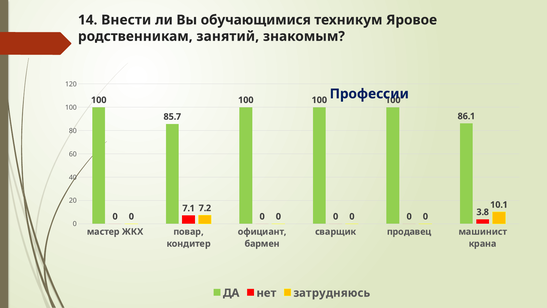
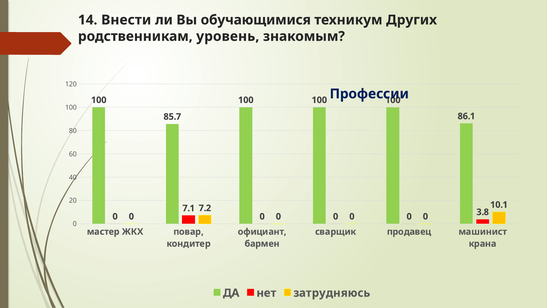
Яровое: Яровое -> Других
занятий: занятий -> уровень
